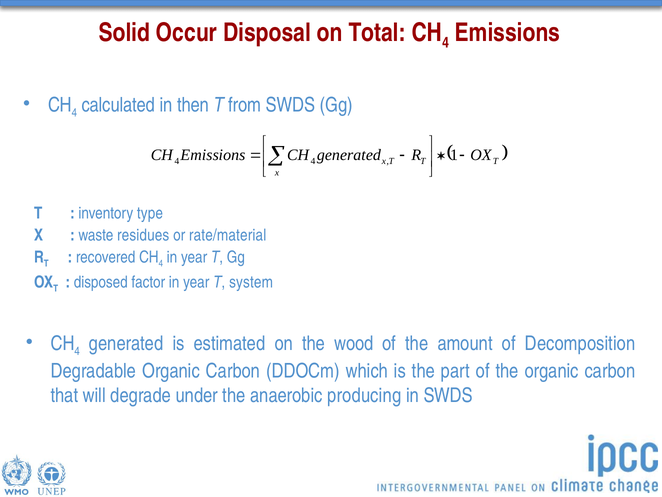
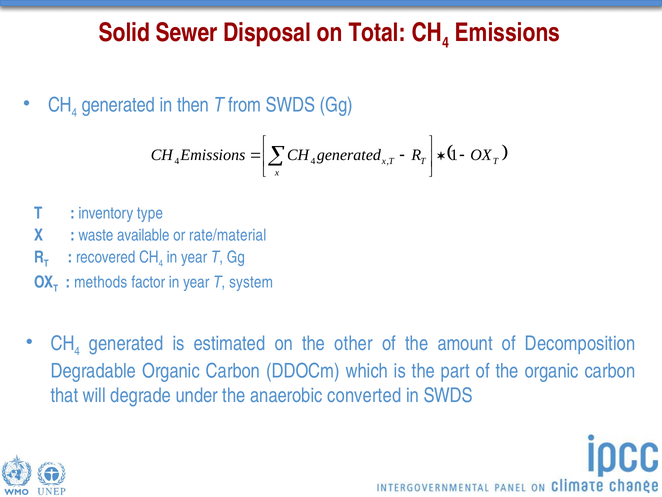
Occur: Occur -> Sewer
calculated at (118, 105): calculated -> generated
residues: residues -> available
disposed: disposed -> methods
wood: wood -> other
producing: producing -> converted
